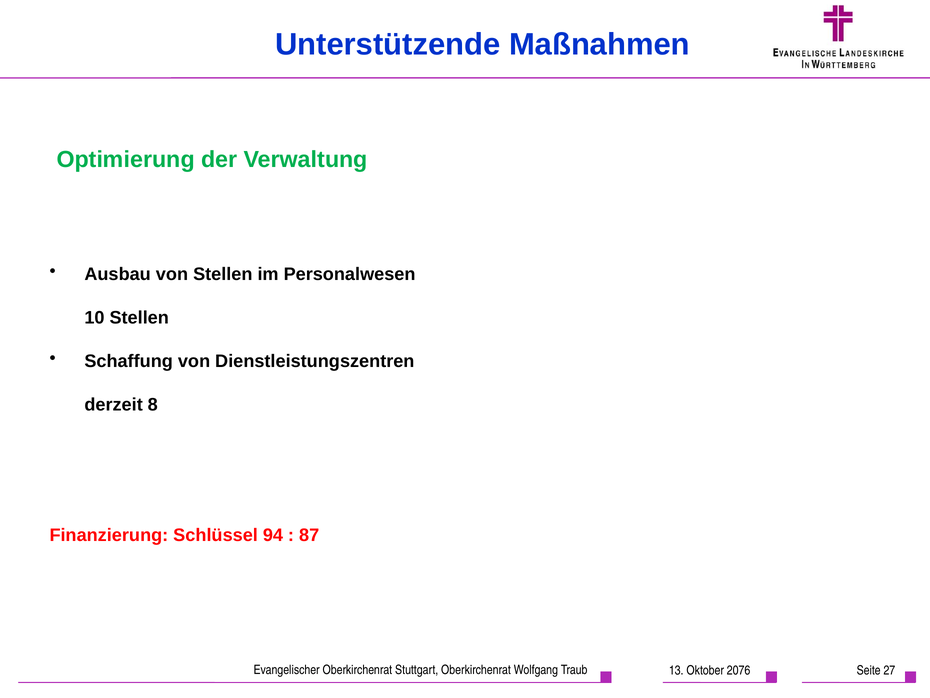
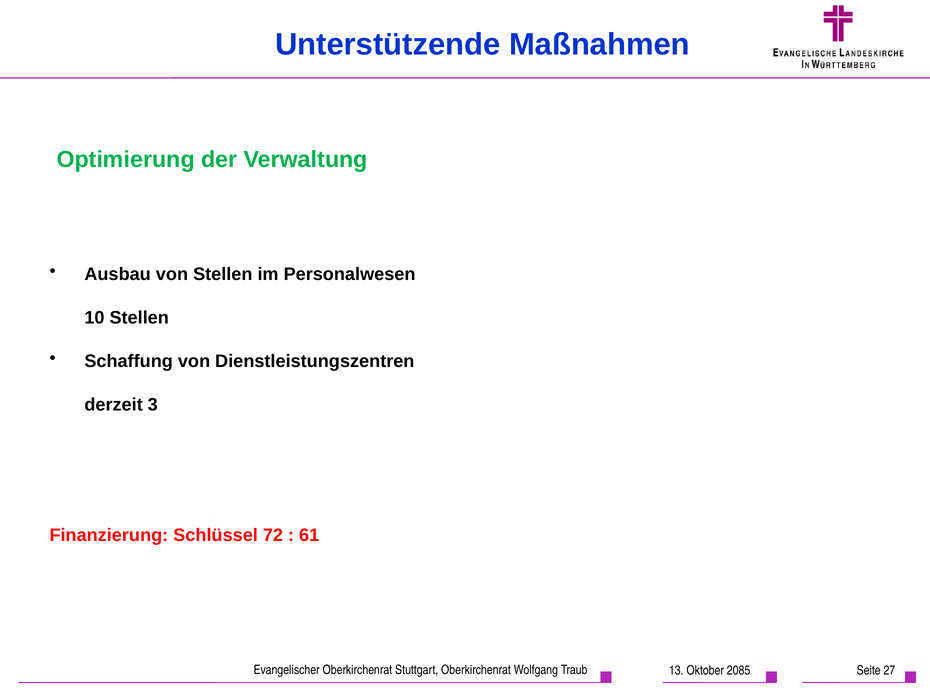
8: 8 -> 3
94: 94 -> 72
87: 87 -> 61
2076: 2076 -> 2085
